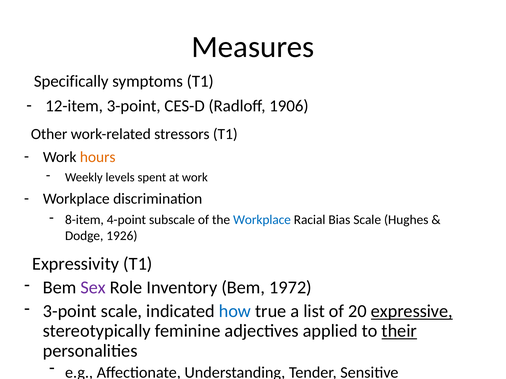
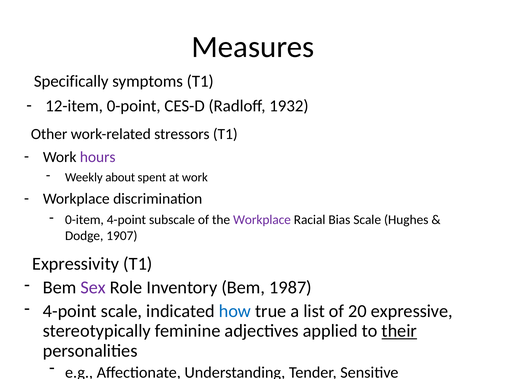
12-item 3-point: 3-point -> 0-point
1906: 1906 -> 1932
hours colour: orange -> purple
levels: levels -> about
8-item: 8-item -> 0-item
Workplace at (262, 220) colour: blue -> purple
1926: 1926 -> 1907
1972: 1972 -> 1987
3-point at (70, 312): 3-point -> 4-point
expressive underline: present -> none
